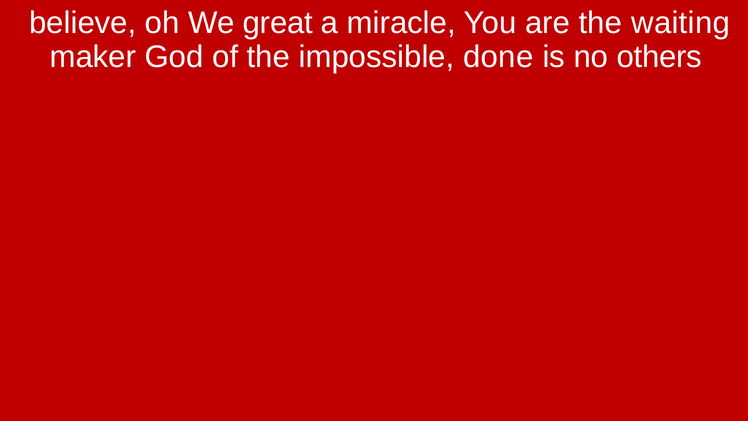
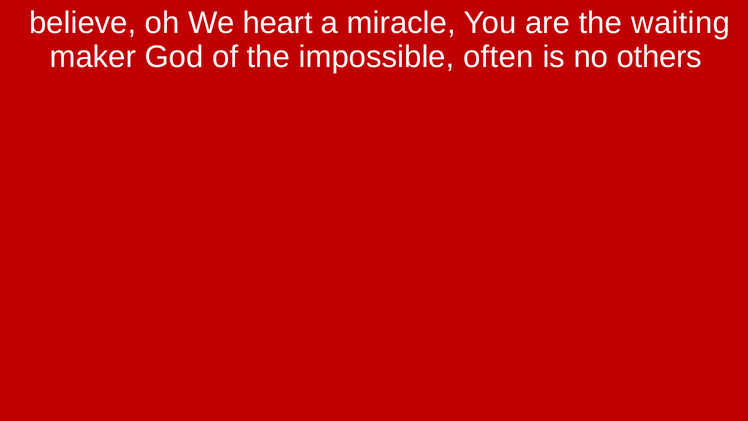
great: great -> heart
done: done -> often
